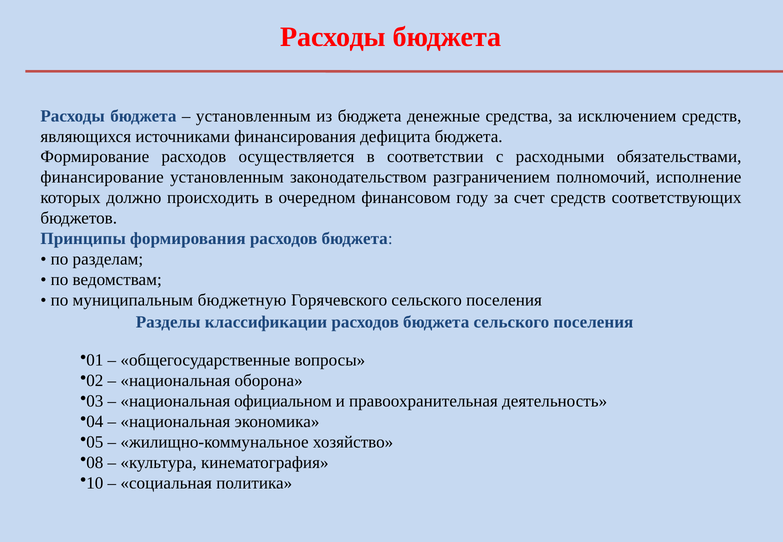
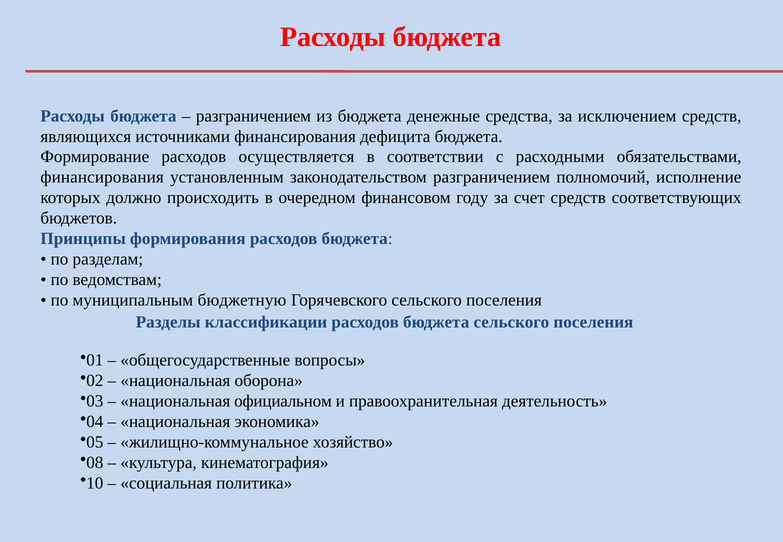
установленным at (253, 116): установленным -> разграничением
финансирование at (102, 177): финансирование -> финансирования
